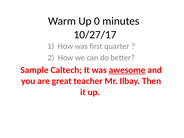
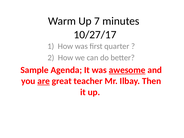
0: 0 -> 7
Caltech: Caltech -> Agenda
are underline: none -> present
